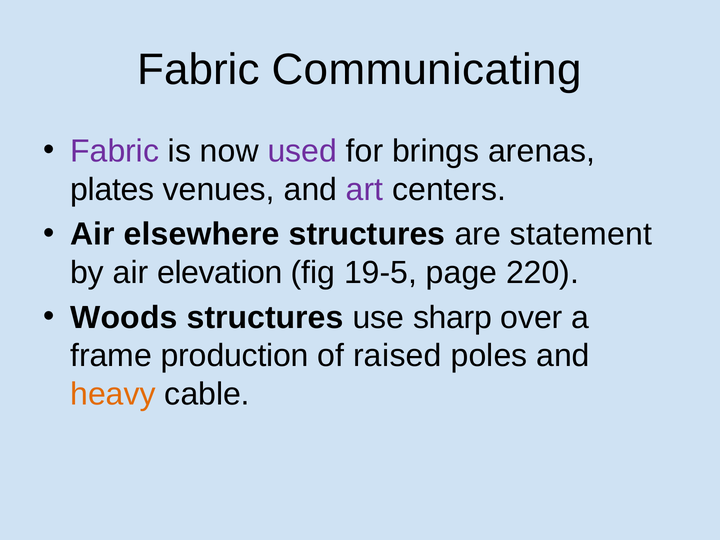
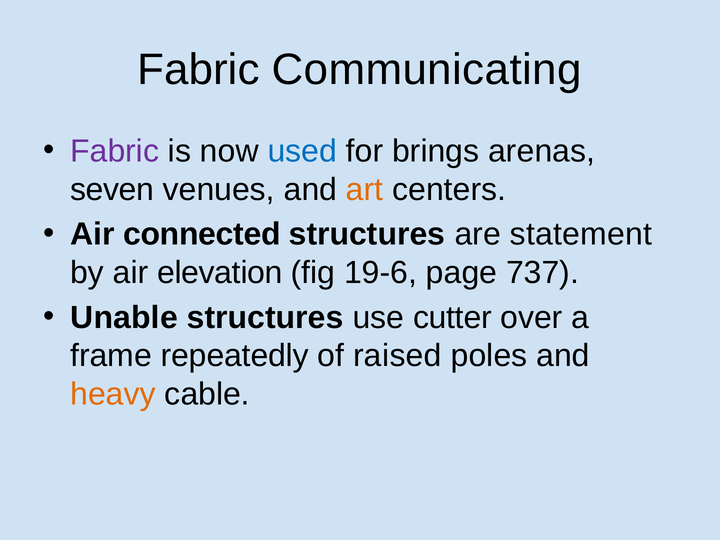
used colour: purple -> blue
plates: plates -> seven
art colour: purple -> orange
elsewhere: elsewhere -> connected
19-5: 19-5 -> 19-6
220: 220 -> 737
Woods: Woods -> Unable
sharp: sharp -> cutter
production: production -> repeatedly
